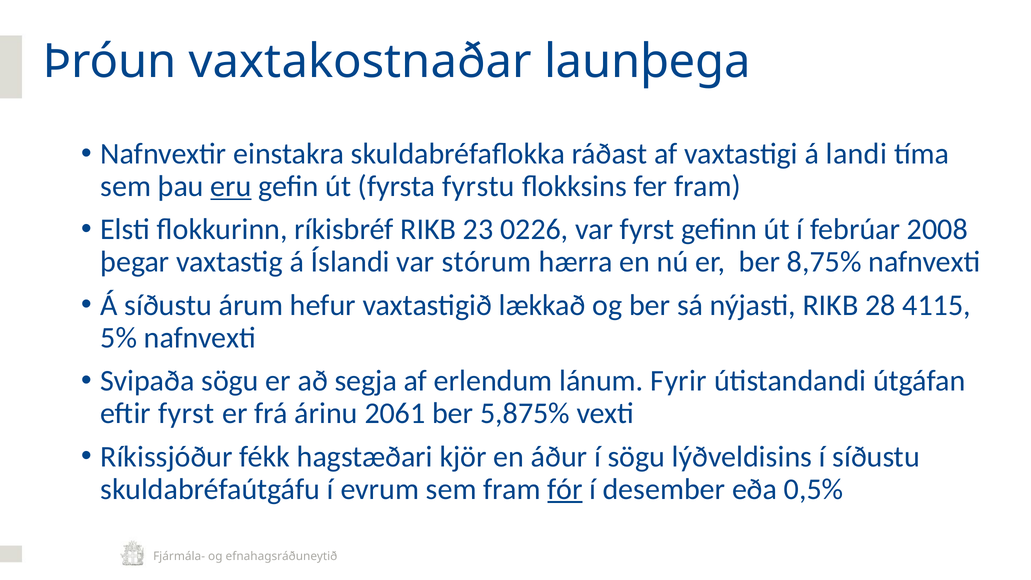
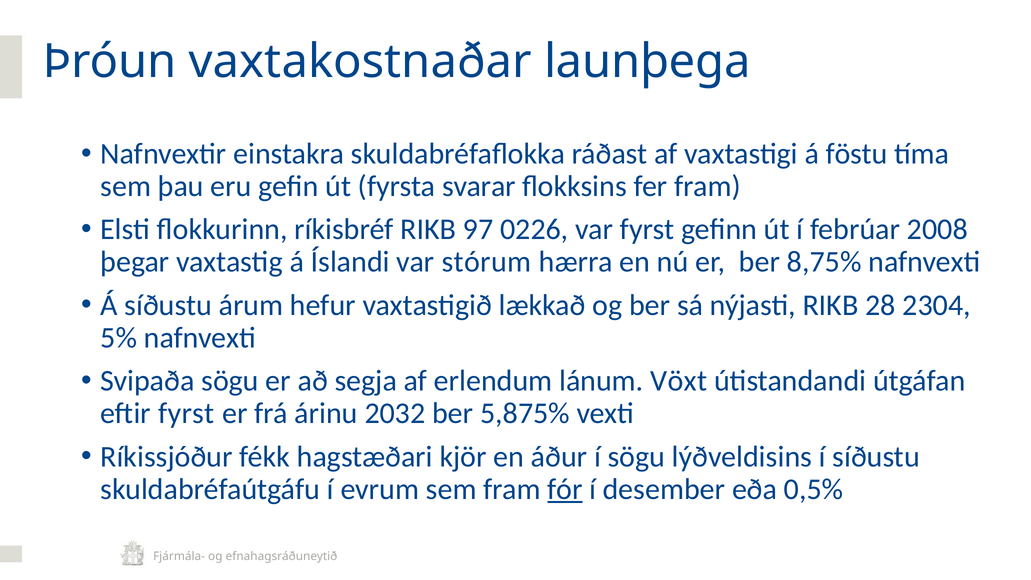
landi: landi -> föstu
eru underline: present -> none
fyrstu: fyrstu -> svarar
23: 23 -> 97
4115: 4115 -> 2304
Fyrir: Fyrir -> Vöxt
2061: 2061 -> 2032
